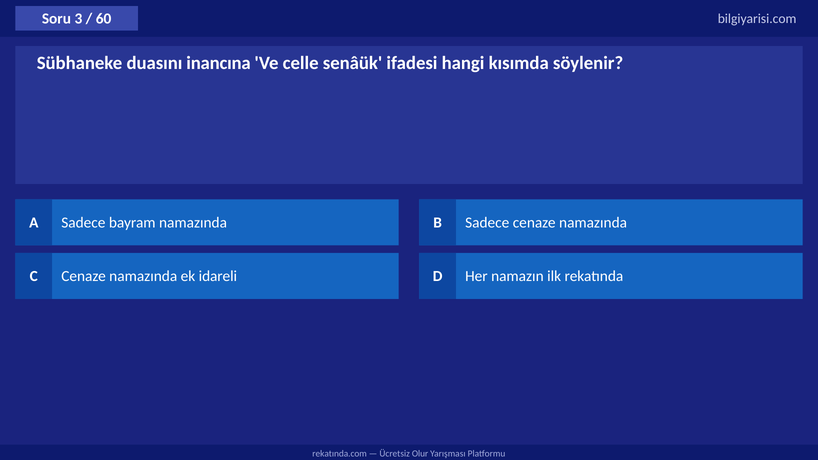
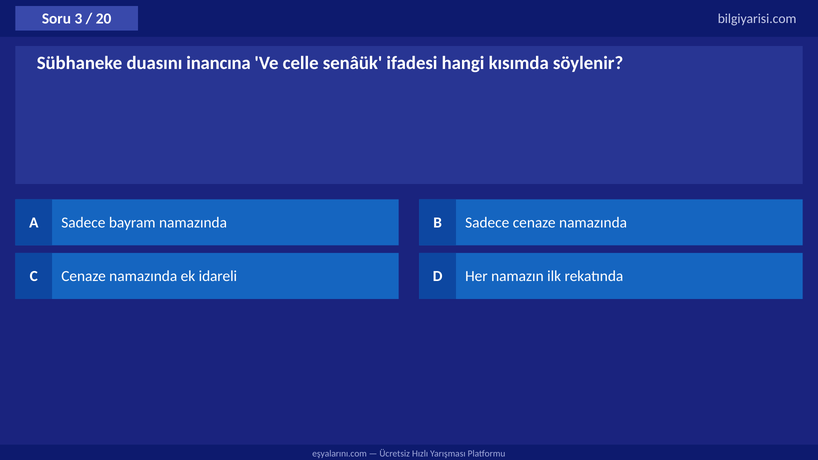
60: 60 -> 20
rekatında.com: rekatında.com -> eşyalarını.com
Olur: Olur -> Hızlı
